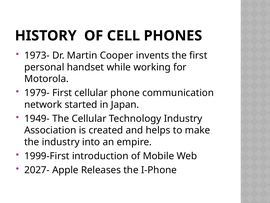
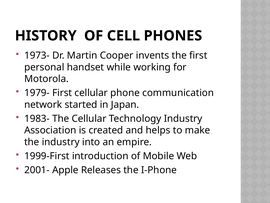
1949-: 1949- -> 1983-
2027-: 2027- -> 2001-
